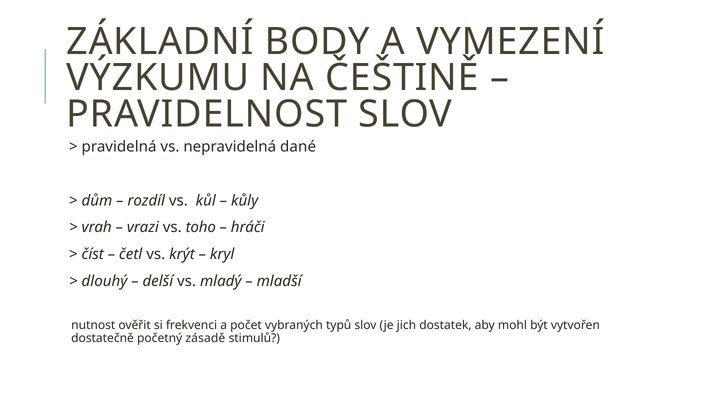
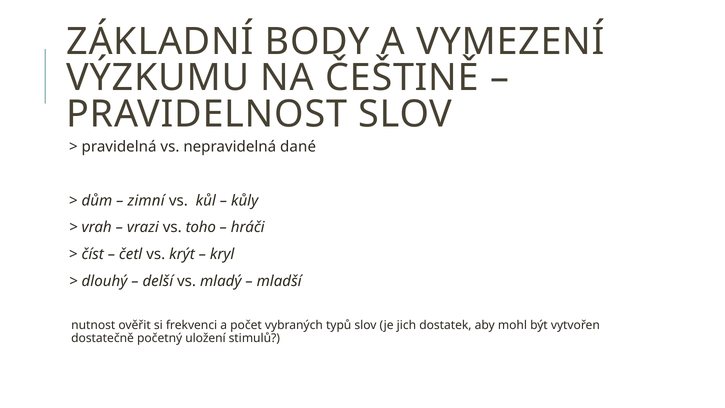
rozdíl: rozdíl -> zimní
zásadě: zásadě -> uložení
